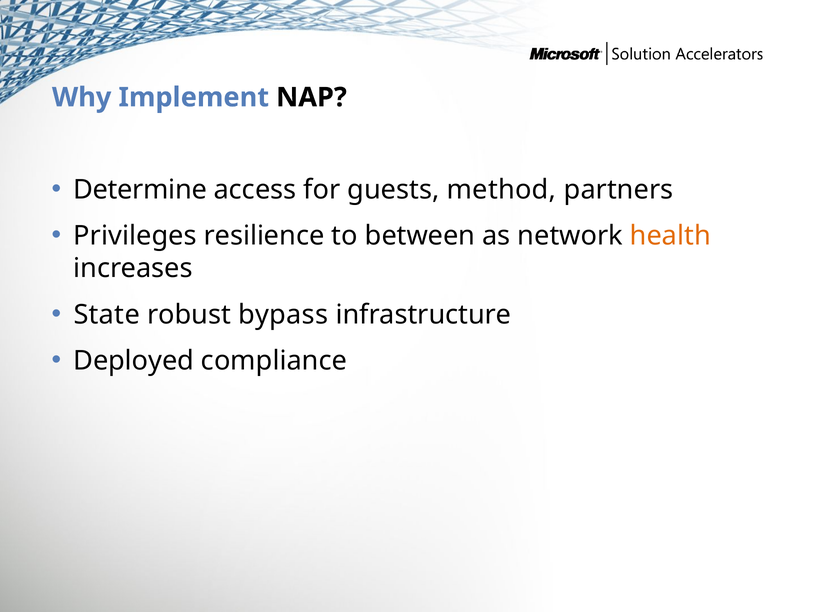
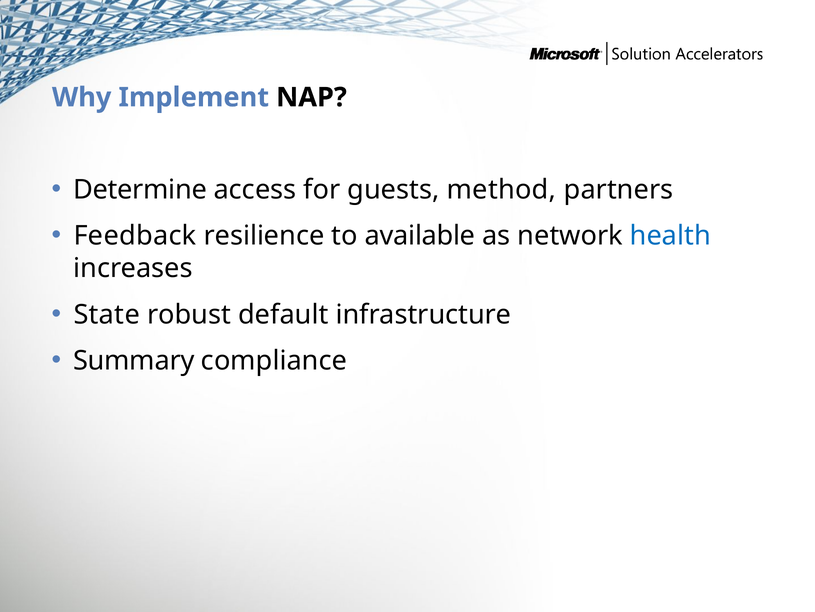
Privileges: Privileges -> Feedback
between: between -> available
health colour: orange -> blue
bypass: bypass -> default
Deployed: Deployed -> Summary
